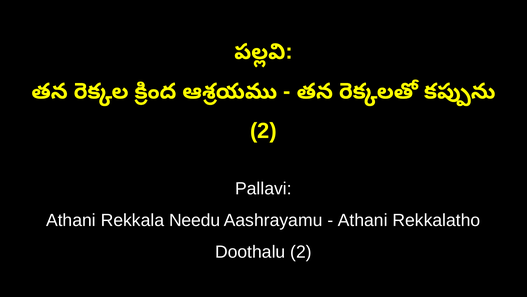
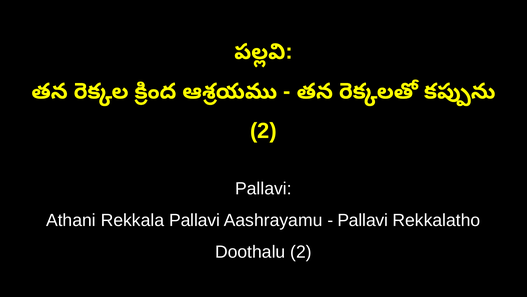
Rekkala Needu: Needu -> Pallavi
Athani at (363, 220): Athani -> Pallavi
